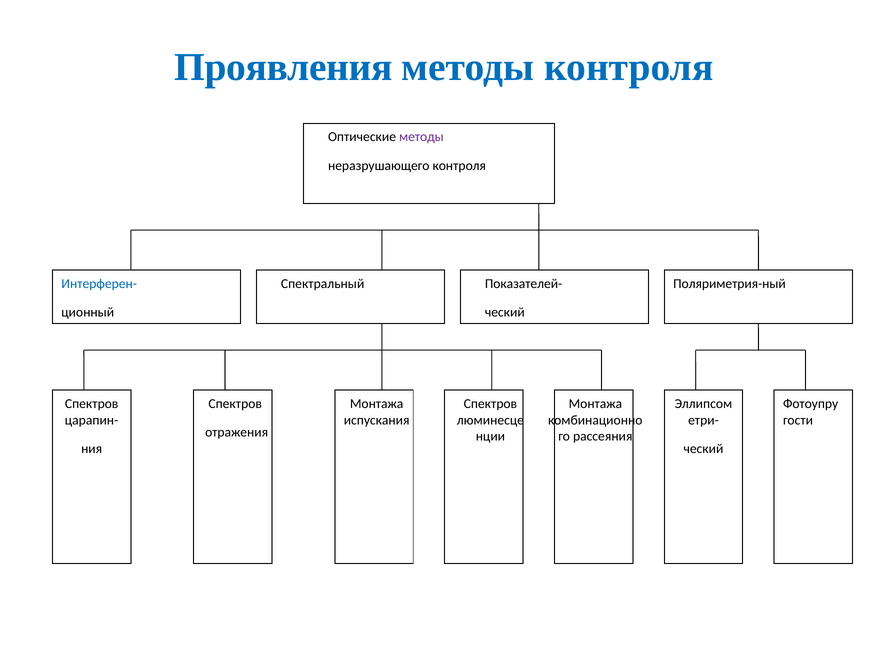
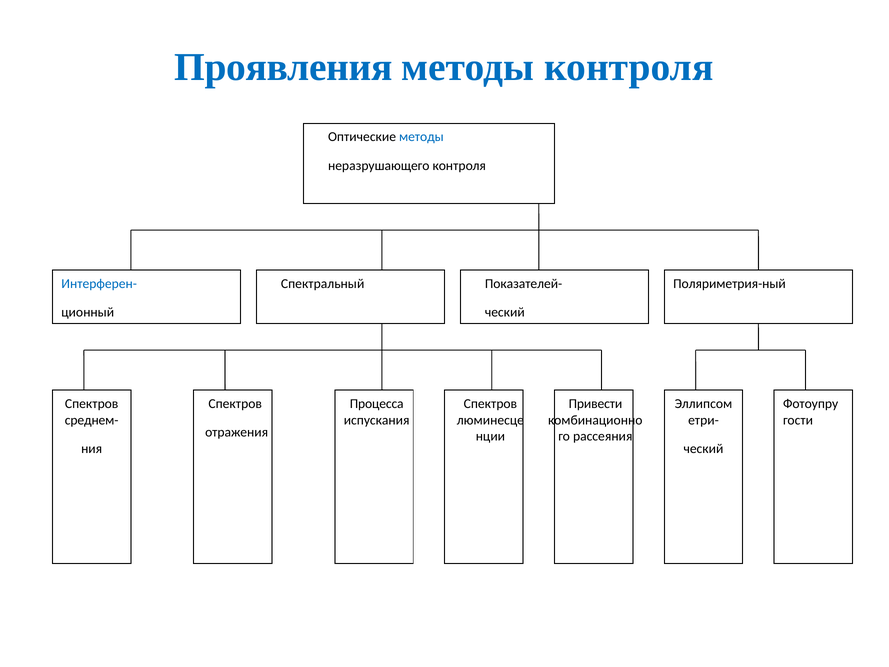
методы at (421, 137) colour: purple -> blue
Монтажа at (377, 404): Монтажа -> Процесса
Монтажа at (595, 404): Монтажа -> Привести
царапин-: царапин- -> среднем-
